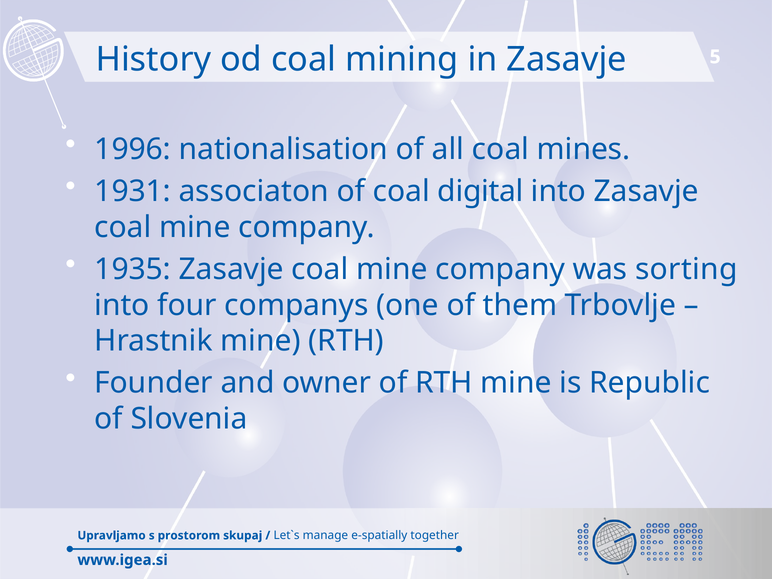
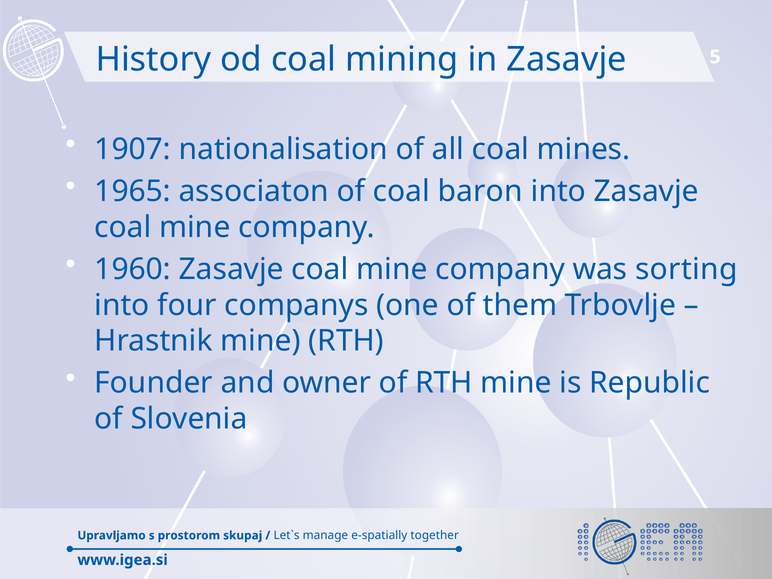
1996: 1996 -> 1907
1931: 1931 -> 1965
digital: digital -> baron
1935: 1935 -> 1960
